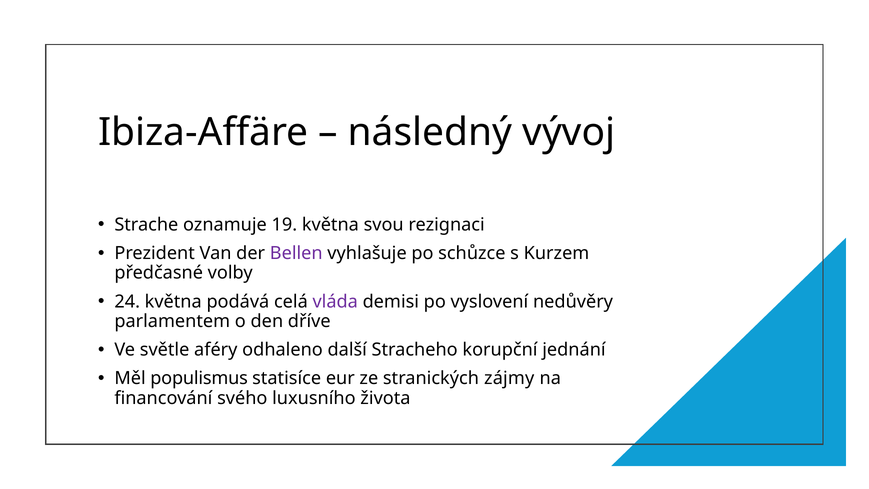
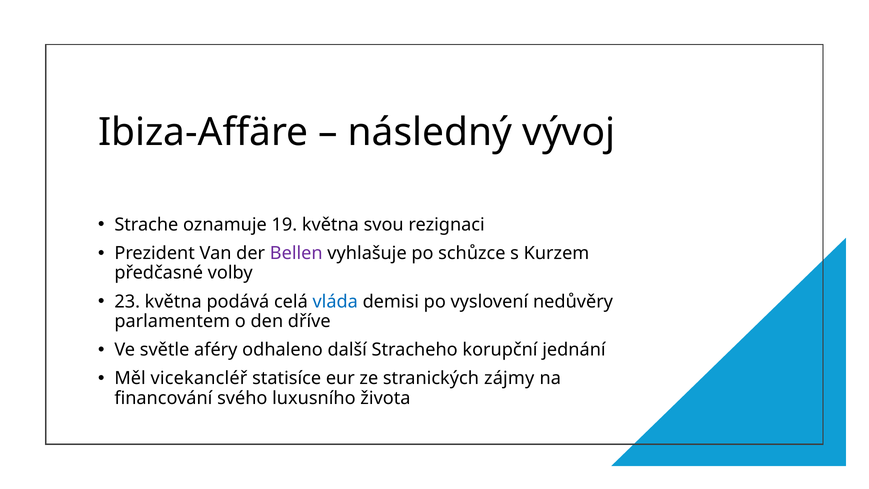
24: 24 -> 23
vláda colour: purple -> blue
populismus: populismus -> vicekancléř
